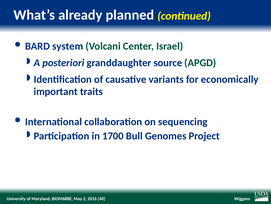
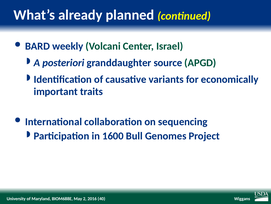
system: system -> weekly
1700: 1700 -> 1600
